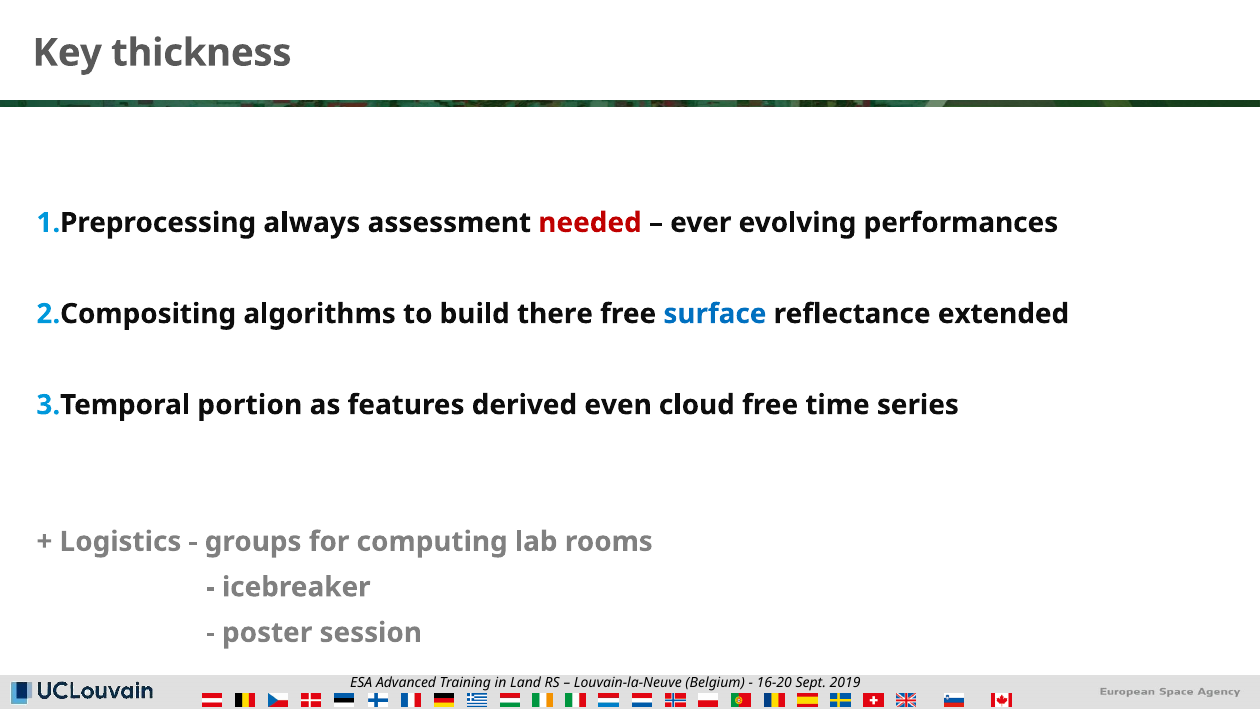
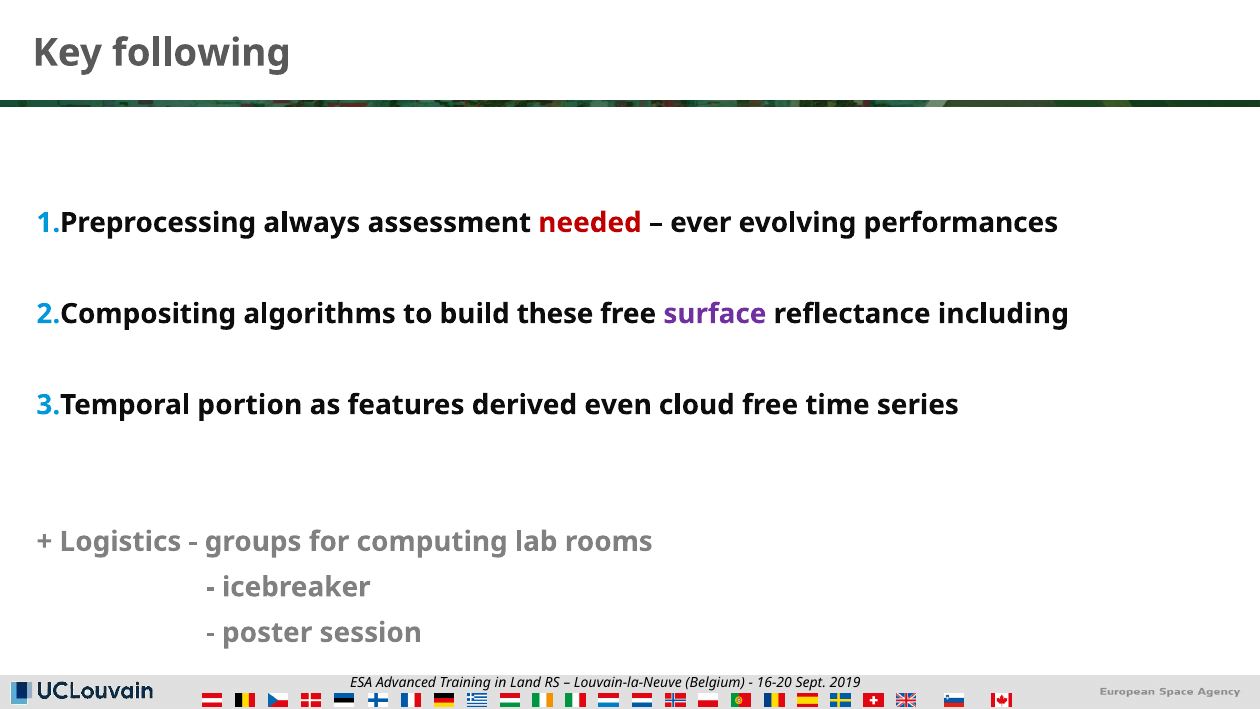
thickness: thickness -> following
there: there -> these
surface colour: blue -> purple
extended: extended -> including
